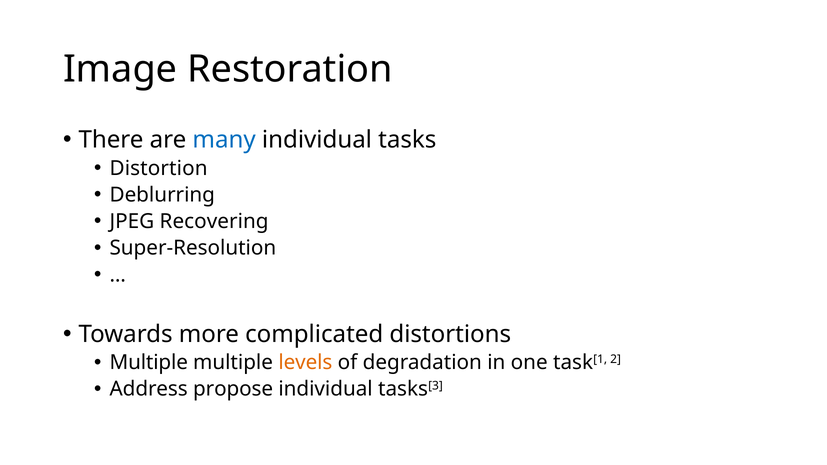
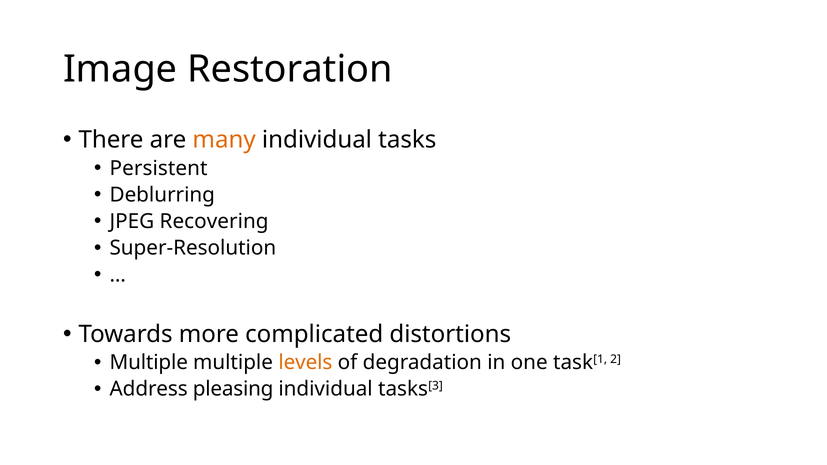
many colour: blue -> orange
Distortion: Distortion -> Persistent
propose: propose -> pleasing
